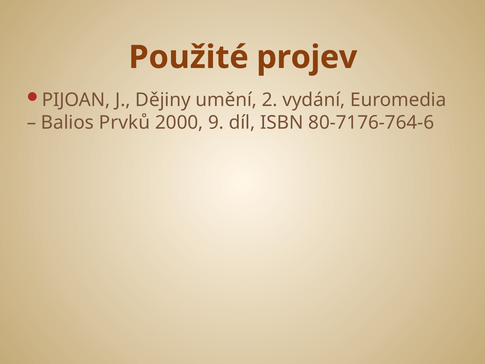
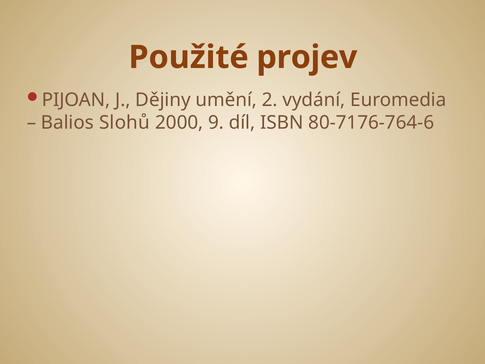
Prvků: Prvků -> Slohů
